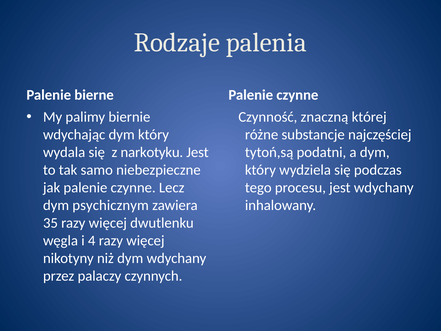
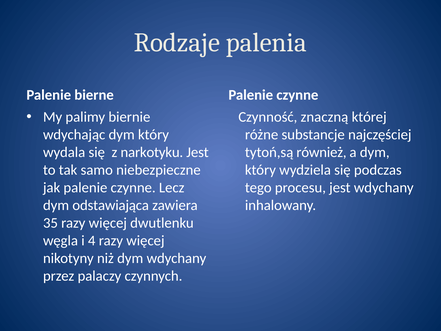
podatni: podatni -> również
psychicznym: psychicznym -> odstawiająca
